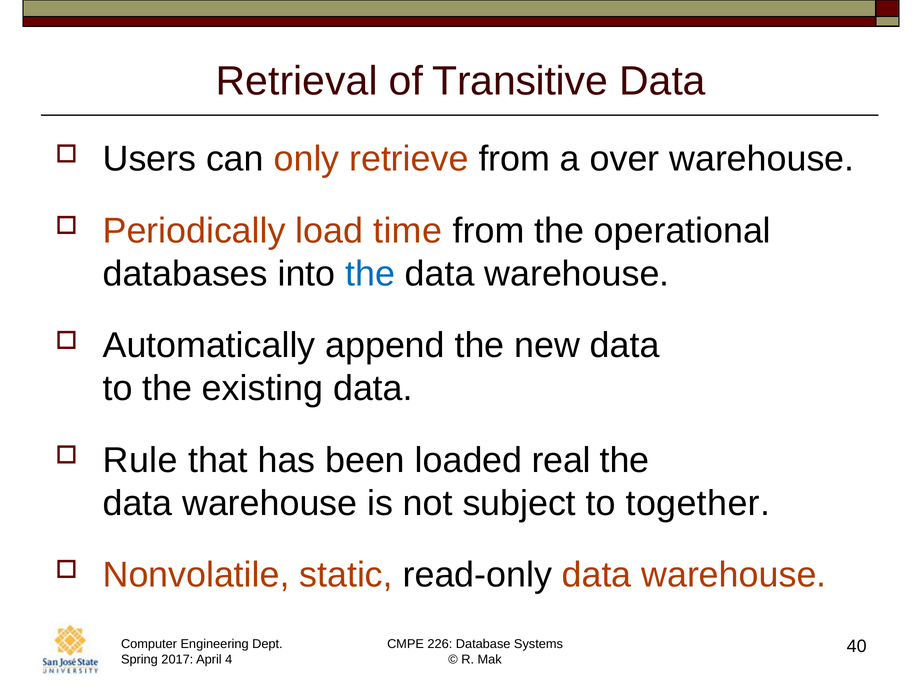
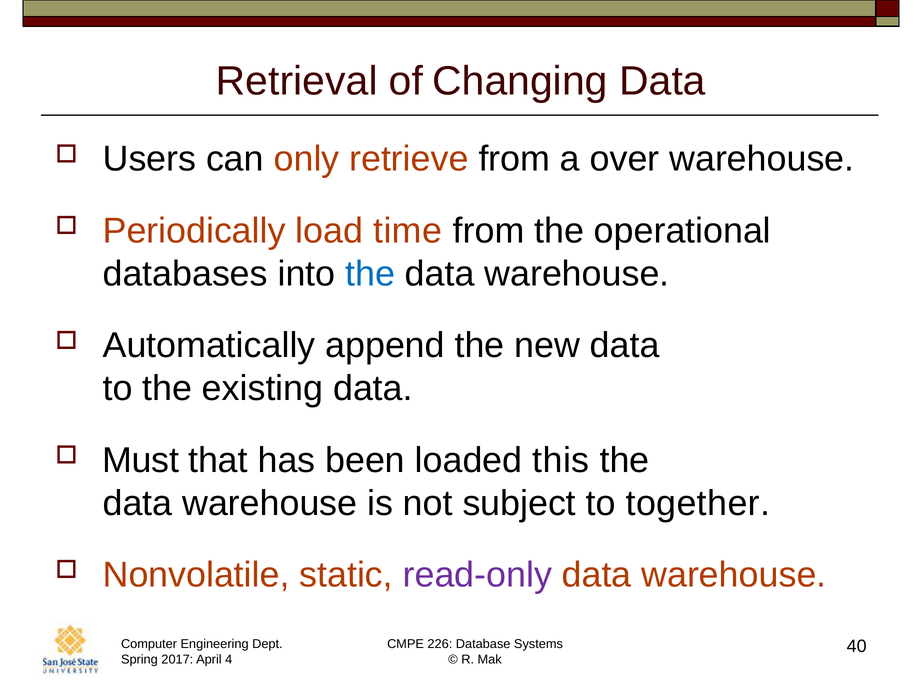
Transitive: Transitive -> Changing
Rule: Rule -> Must
real: real -> this
read-only colour: black -> purple
